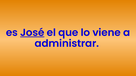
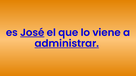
administrar underline: none -> present
